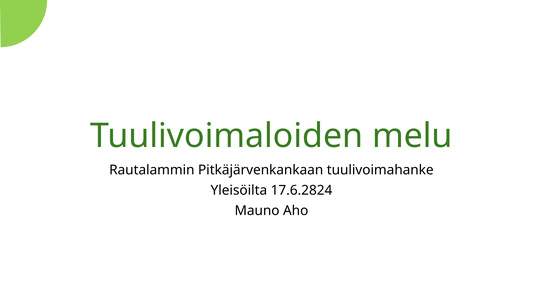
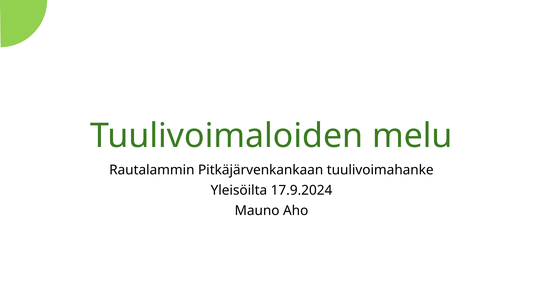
17.6.2824: 17.6.2824 -> 17.9.2024
